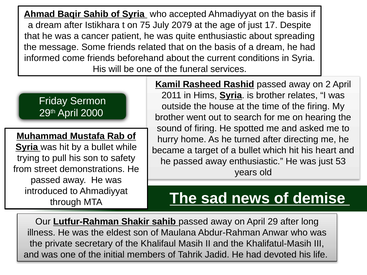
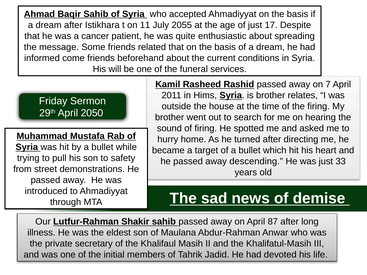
75: 75 -> 11
2079: 2079 -> 2055
2: 2 -> 7
2000: 2000 -> 2050
away enthusiastic: enthusiastic -> descending
53: 53 -> 33
29: 29 -> 87
